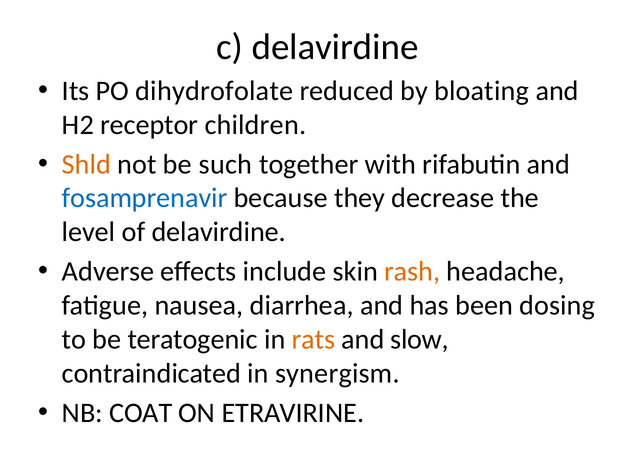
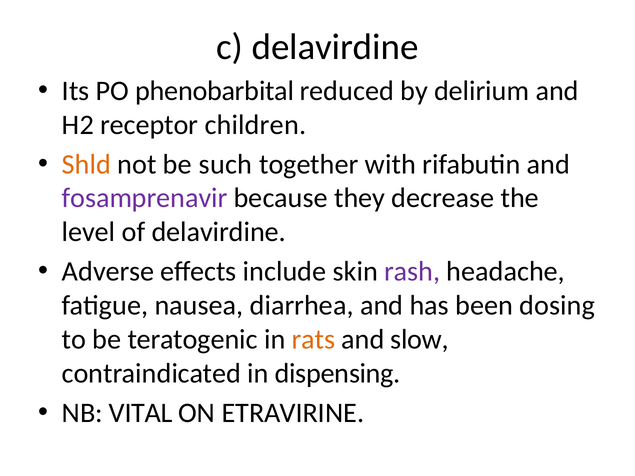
dihydrofolate: dihydrofolate -> phenobarbital
bloating: bloating -> delirium
fosamprenavir colour: blue -> purple
rash colour: orange -> purple
synergism: synergism -> dispensing
COAT: COAT -> VITAL
